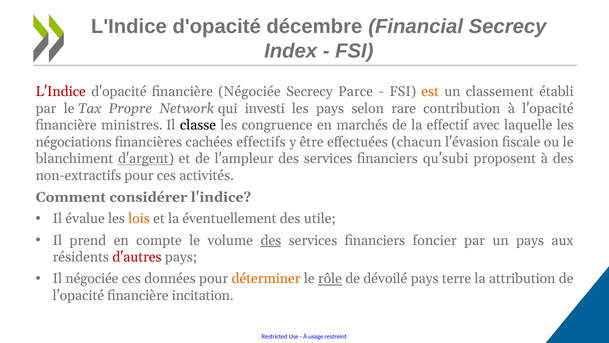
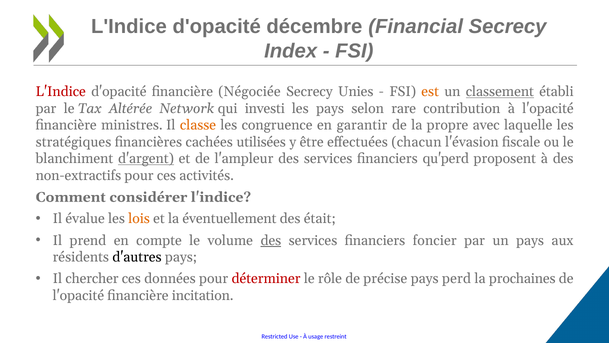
Parce: Parce -> Unies
classement underline: none -> present
Propre: Propre -> Altérée
classe colour: black -> orange
marchés: marchés -> garantir
effectif: effectif -> propre
négociations: négociations -> stratégiques
effectifs: effectifs -> utilisées
qu'subi: qu'subi -> qu'perd
utile: utile -> était
d'autres colour: red -> black
Il négociée: négociée -> chercher
déterminer colour: orange -> red
rôle underline: present -> none
dévoilé: dévoilé -> précise
terre: terre -> perd
attribution: attribution -> prochaines
